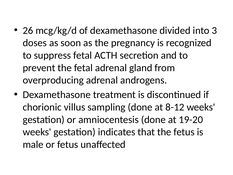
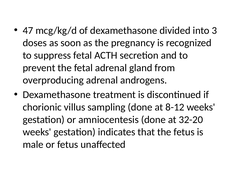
26: 26 -> 47
19-20: 19-20 -> 32-20
